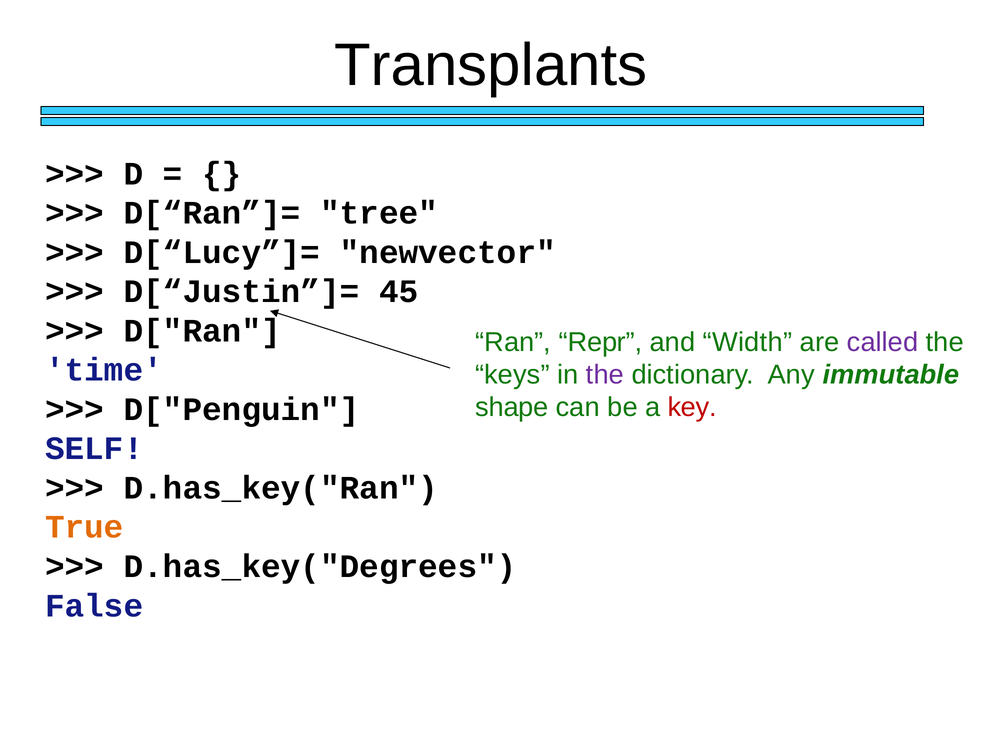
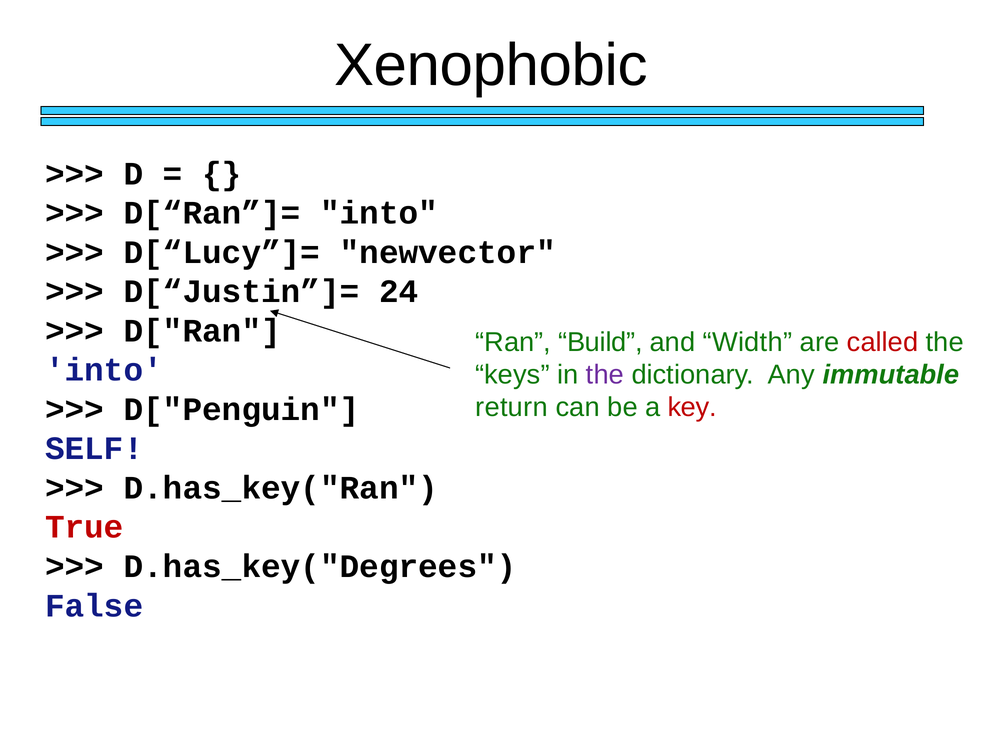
Transplants: Transplants -> Xenophobic
D[“Ran”]= tree: tree -> into
45: 45 -> 24
Repr: Repr -> Build
called colour: purple -> red
time at (104, 370): time -> into
shape: shape -> return
True colour: orange -> red
